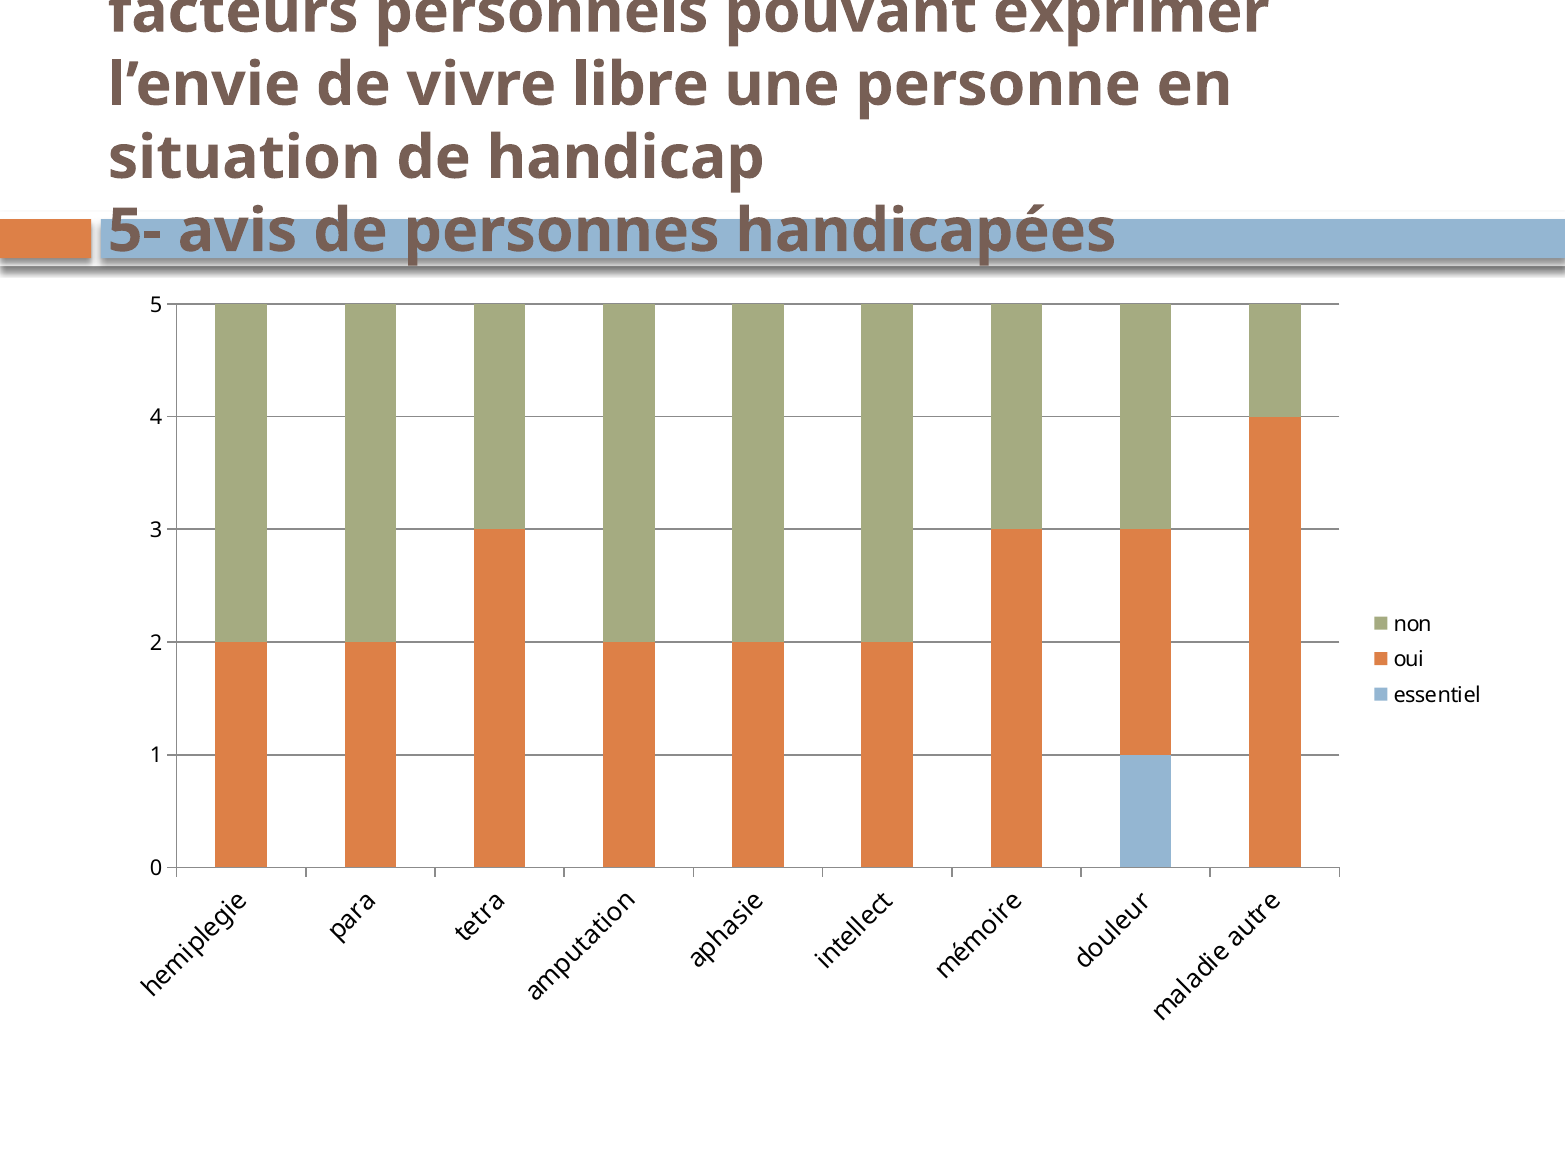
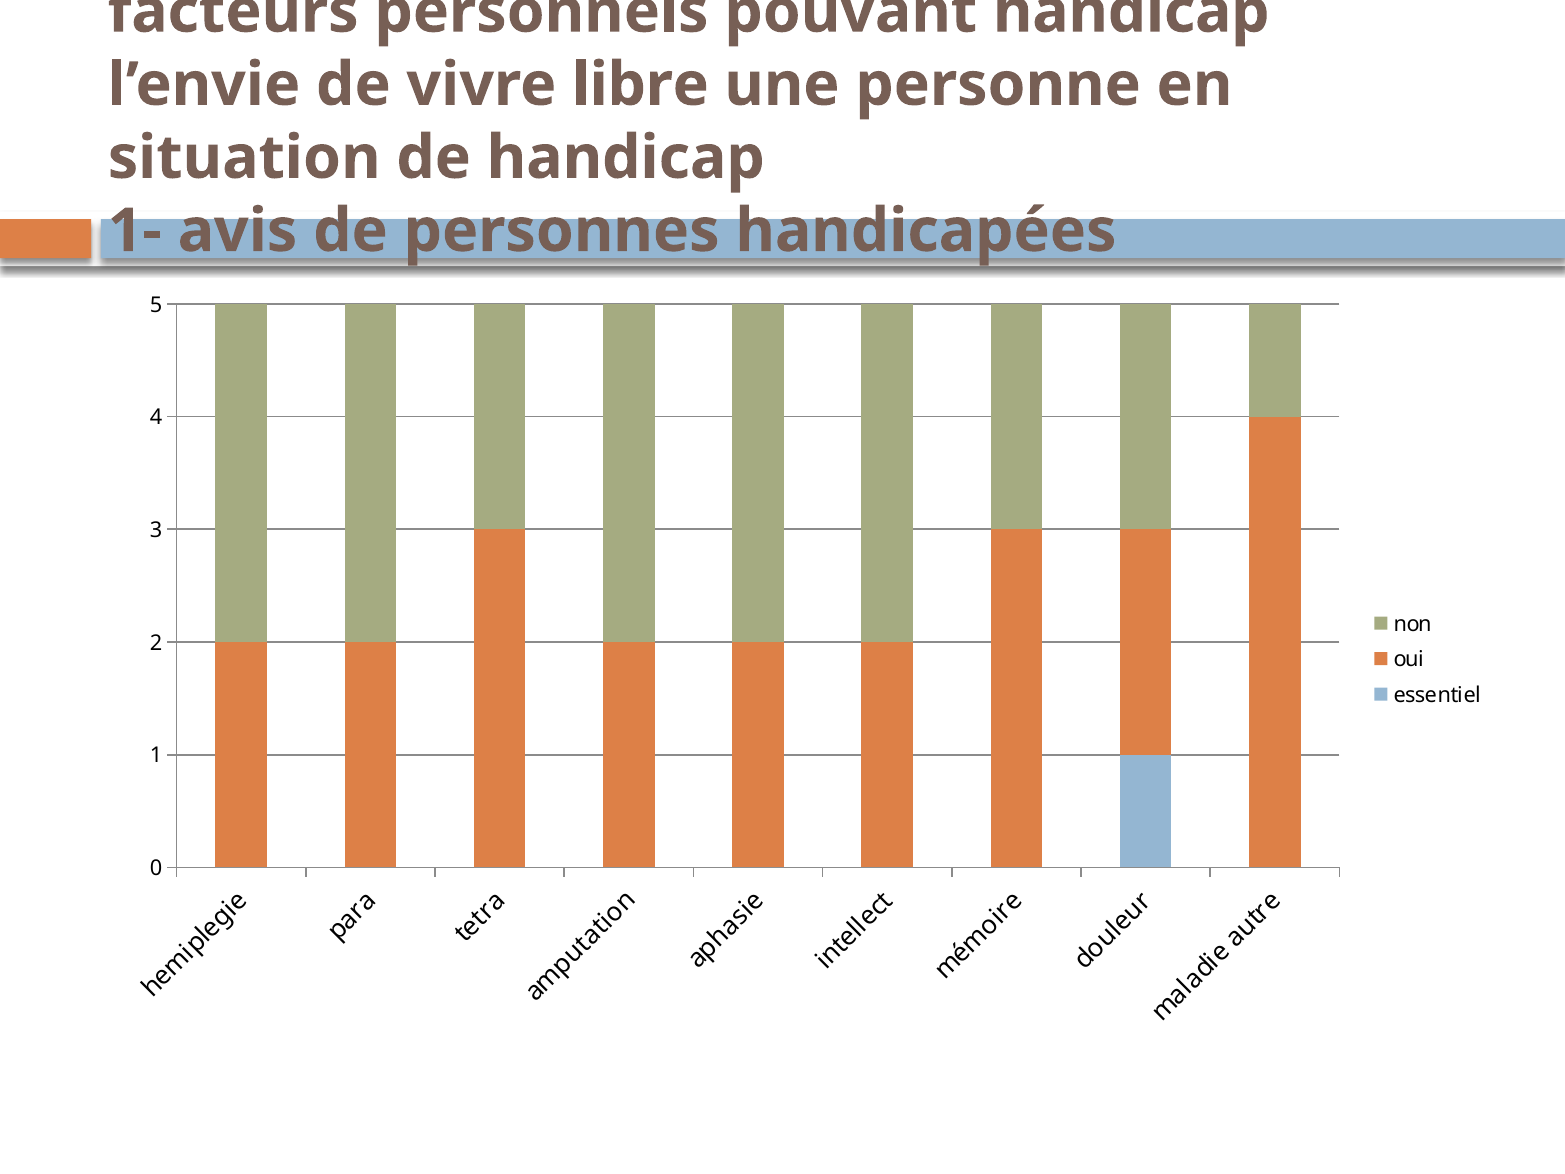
pouvant exprimer: exprimer -> handicap
5-: 5- -> 1-
